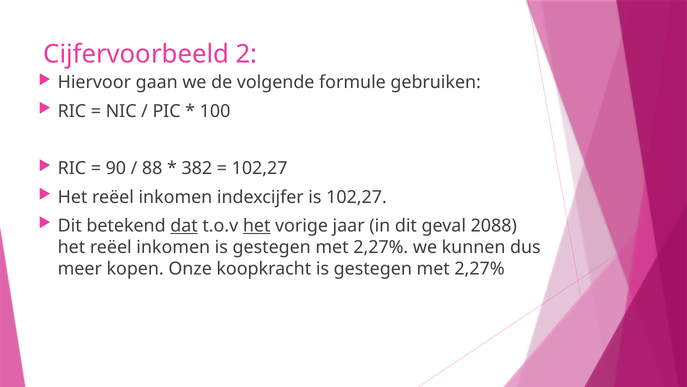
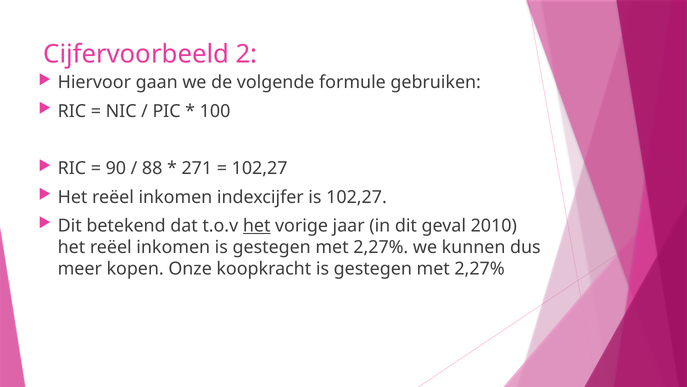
382: 382 -> 271
dat underline: present -> none
2088: 2088 -> 2010
